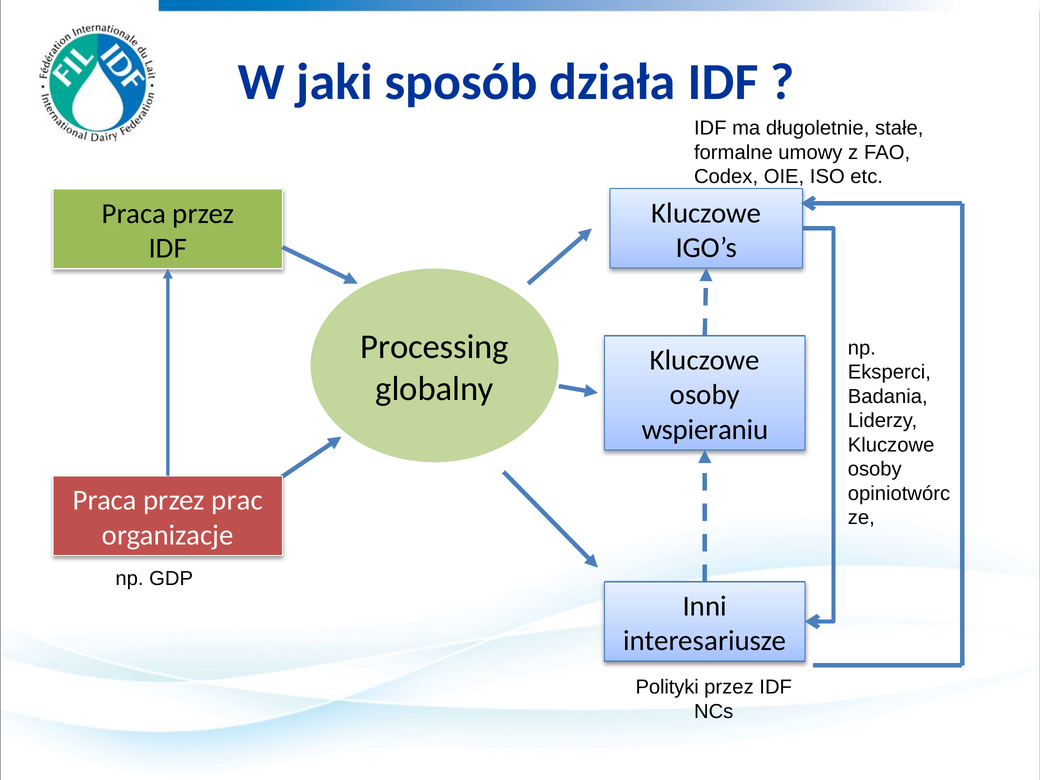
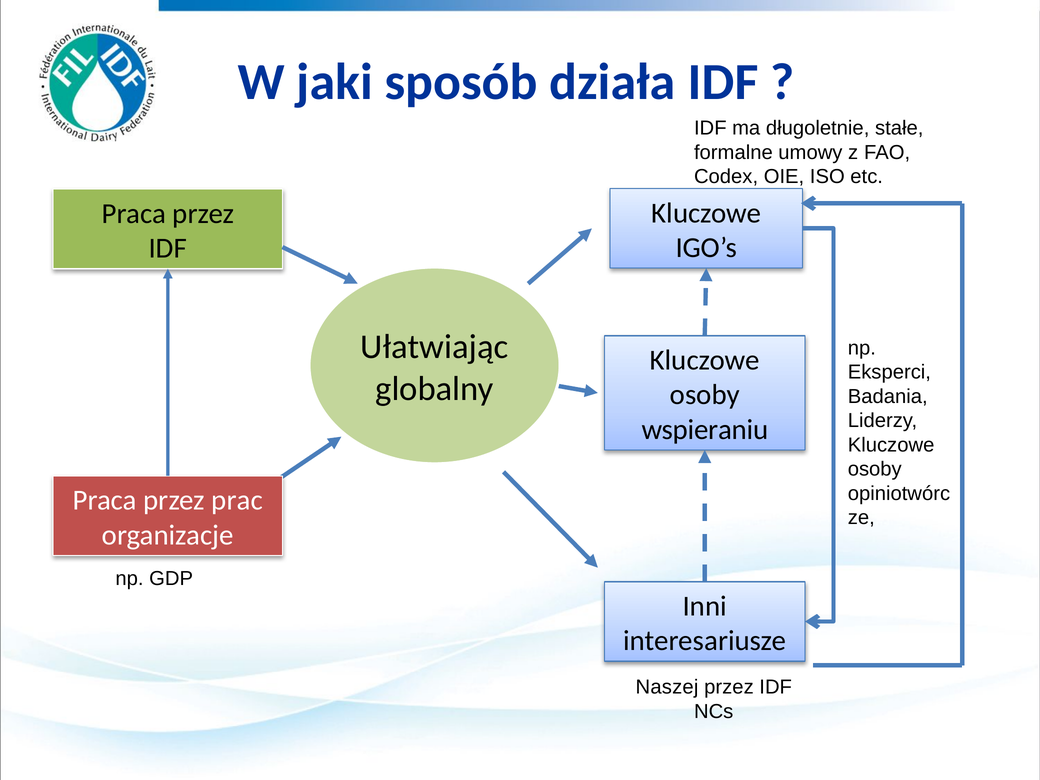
Processing: Processing -> Ułatwiając
Polityki: Polityki -> Naszej
